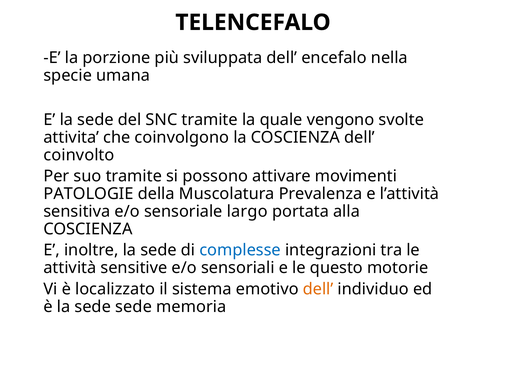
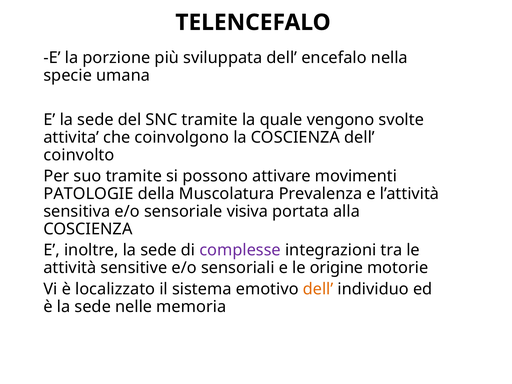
largo: largo -> visiva
complesse colour: blue -> purple
questo: questo -> origine
sede sede: sede -> nelle
